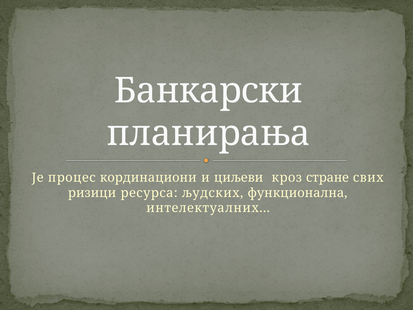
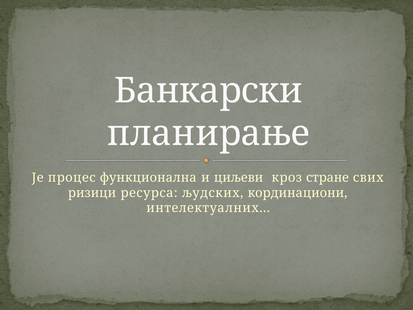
планирања: планирања -> планирање
кординациони: кординациони -> функционална
функционална: функционална -> кординациони
